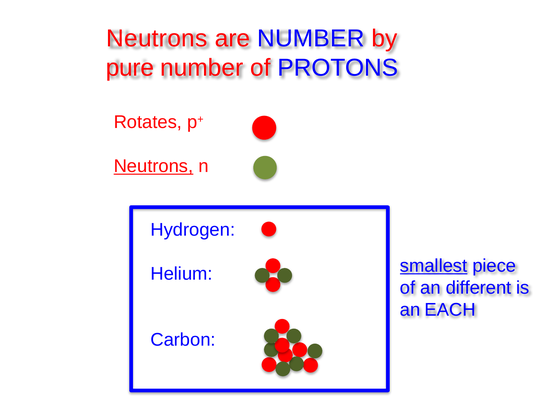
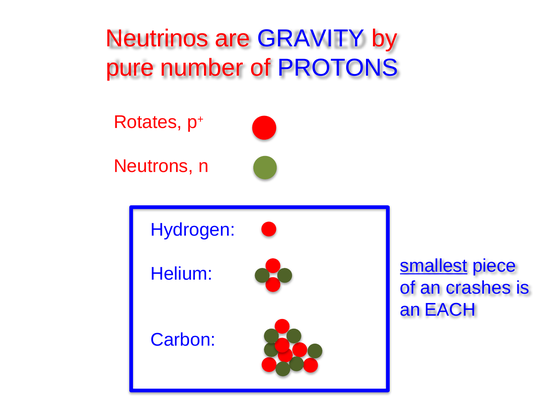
Neutrons at (157, 38): Neutrons -> Neutrinos
are NUMBER: NUMBER -> GRAVITY
Neutrons at (153, 166) underline: present -> none
different: different -> crashes
